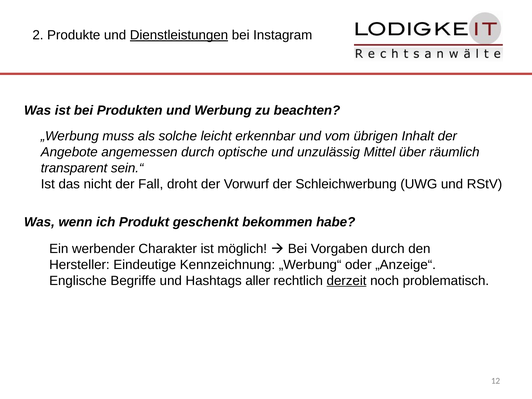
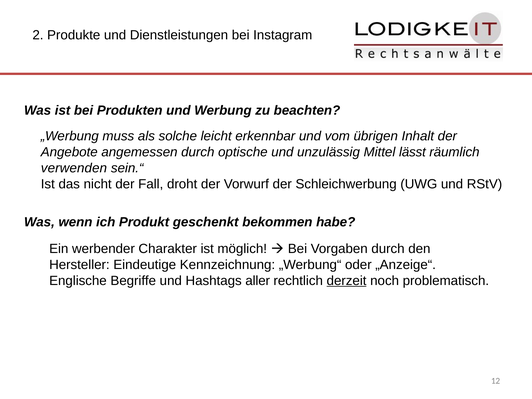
Dienstleistungen underline: present -> none
über: über -> lässt
transparent: transparent -> verwenden
